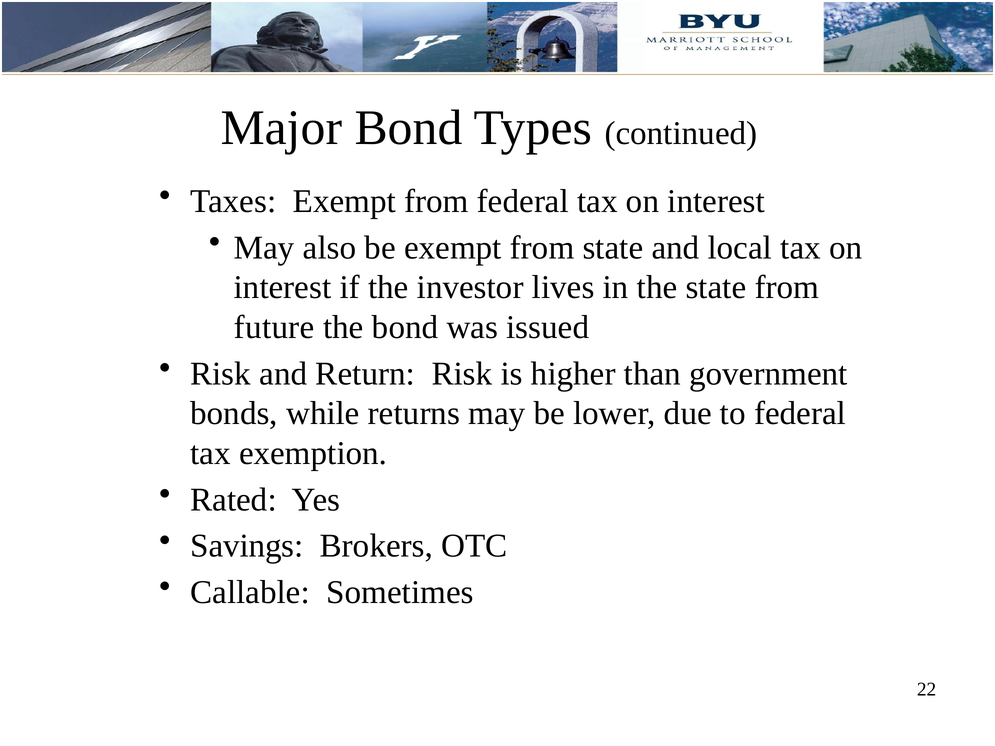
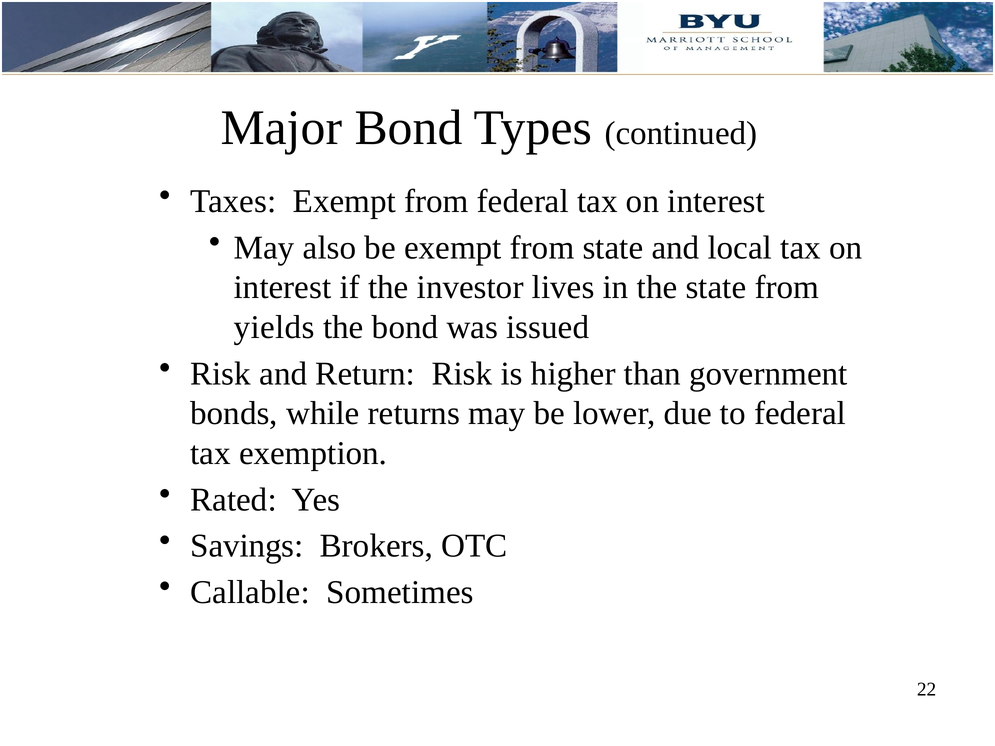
future: future -> yields
